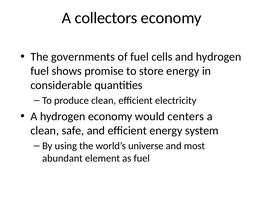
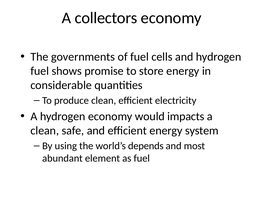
centers: centers -> impacts
universe: universe -> depends
